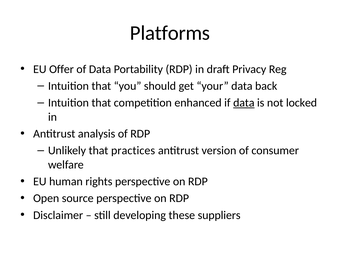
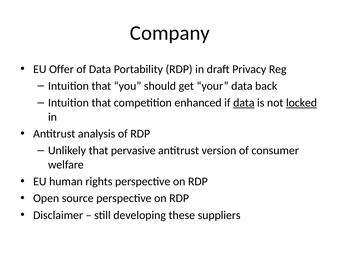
Platforms: Platforms -> Company
locked underline: none -> present
practices: practices -> pervasive
